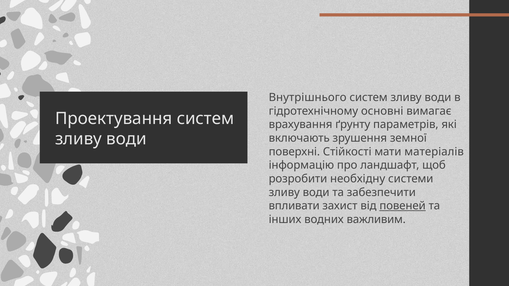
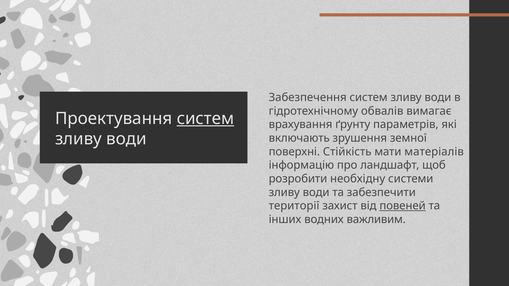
Внутрішнього: Внутрішнього -> Забезпечення
основні: основні -> обвалів
систем at (205, 119) underline: none -> present
Стійкості: Стійкості -> Стійкість
впливати: впливати -> території
